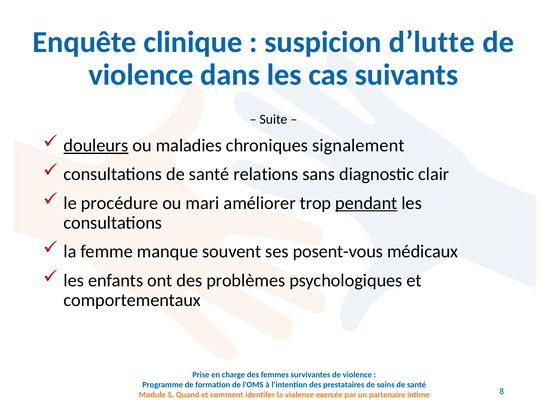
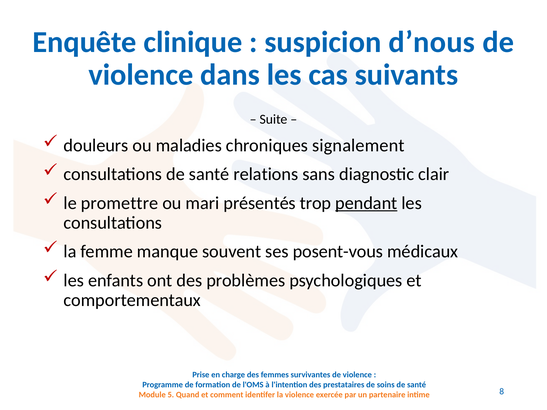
d’lutte: d’lutte -> d’nous
douleurs underline: present -> none
procédure: procédure -> promettre
améliorer: améliorer -> présentés
